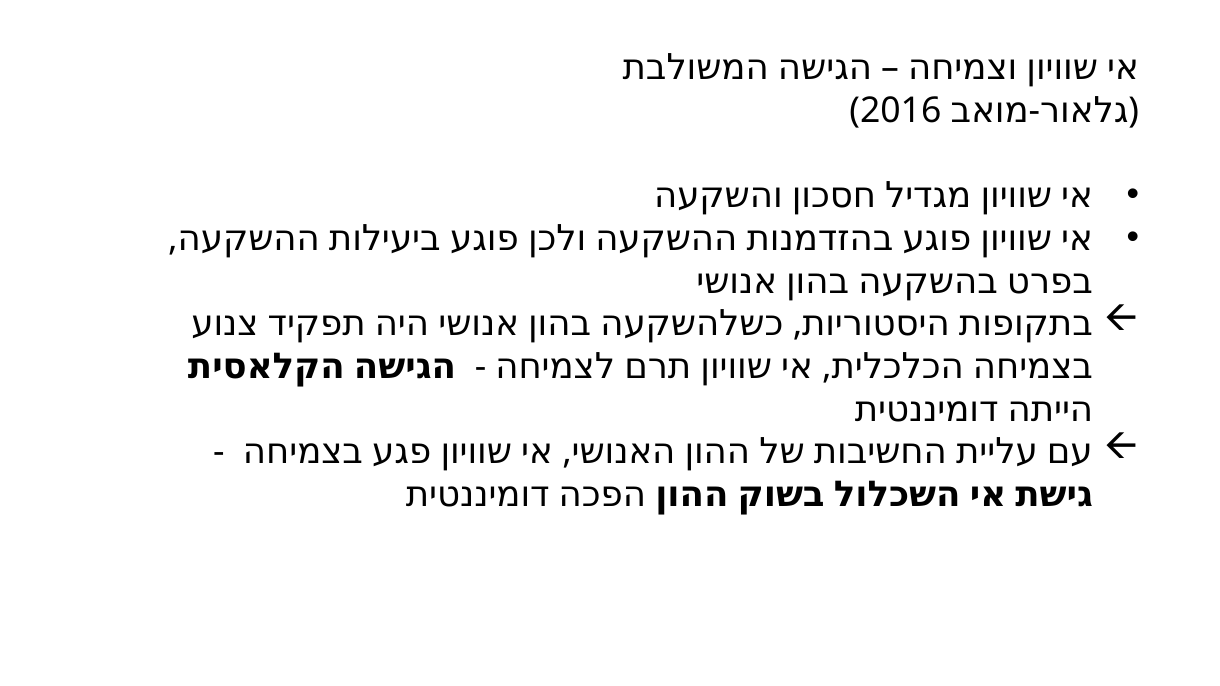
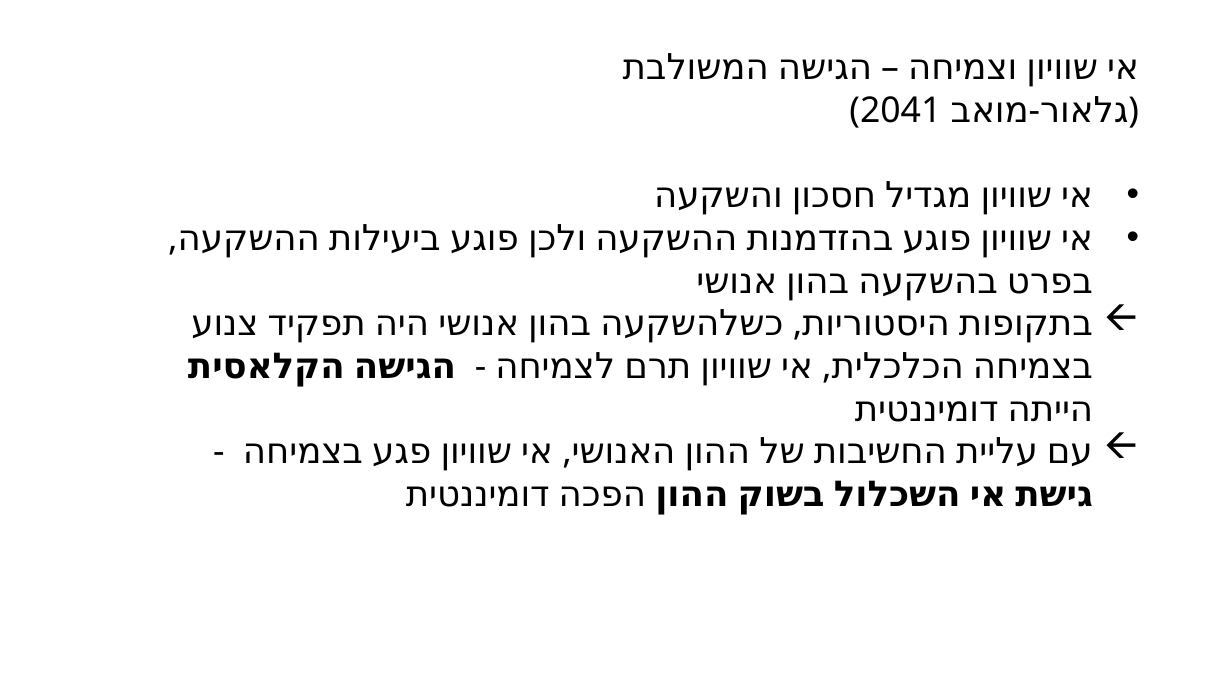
2016: 2016 -> 2041
